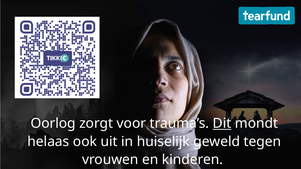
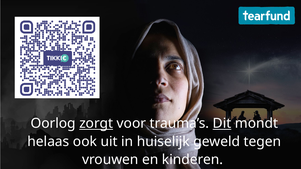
zorgt underline: none -> present
